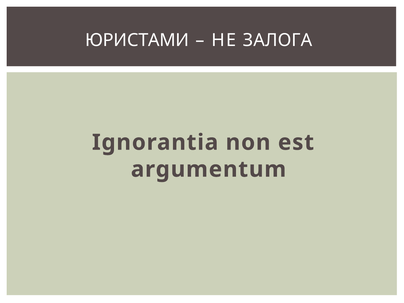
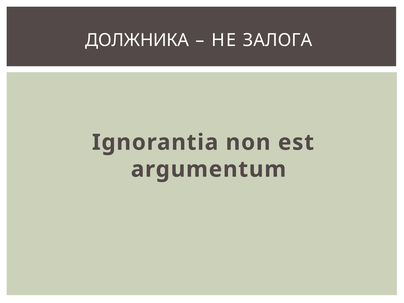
ЮРИСТАМИ: ЮРИСТАМИ -> ДОЛЖНИКА
